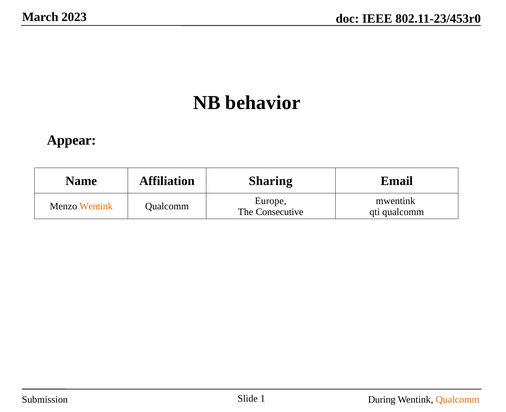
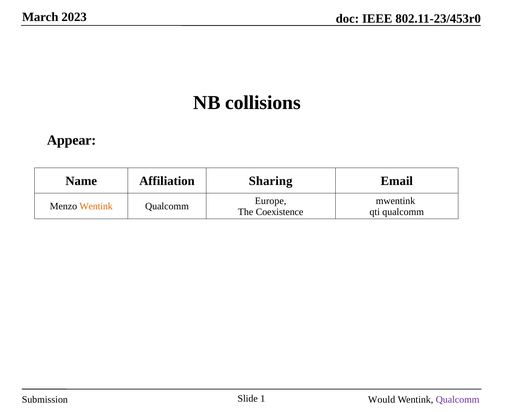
behavior: behavior -> collisions
Consecutive: Consecutive -> Coexistence
During: During -> Would
Qualcomm at (458, 399) colour: orange -> purple
